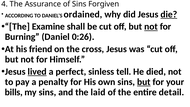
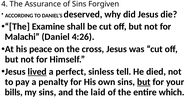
ordained: ordained -> deserved
die underline: present -> none
not at (151, 27) underline: present -> none
Burning: Burning -> Malachi
0:26: 0:26 -> 4:26
friend: friend -> peace
detail: detail -> which
